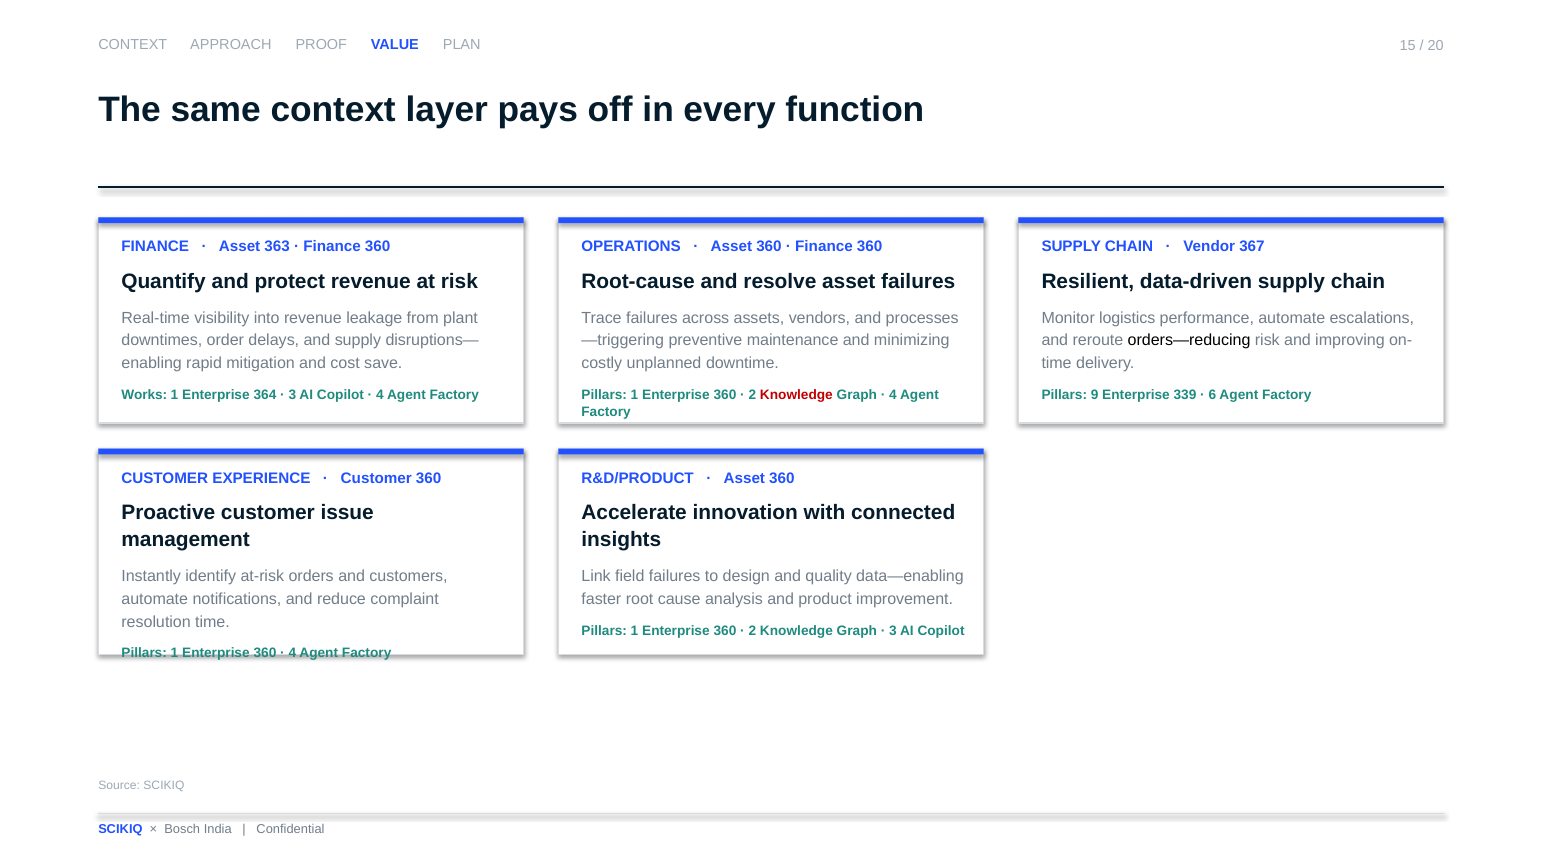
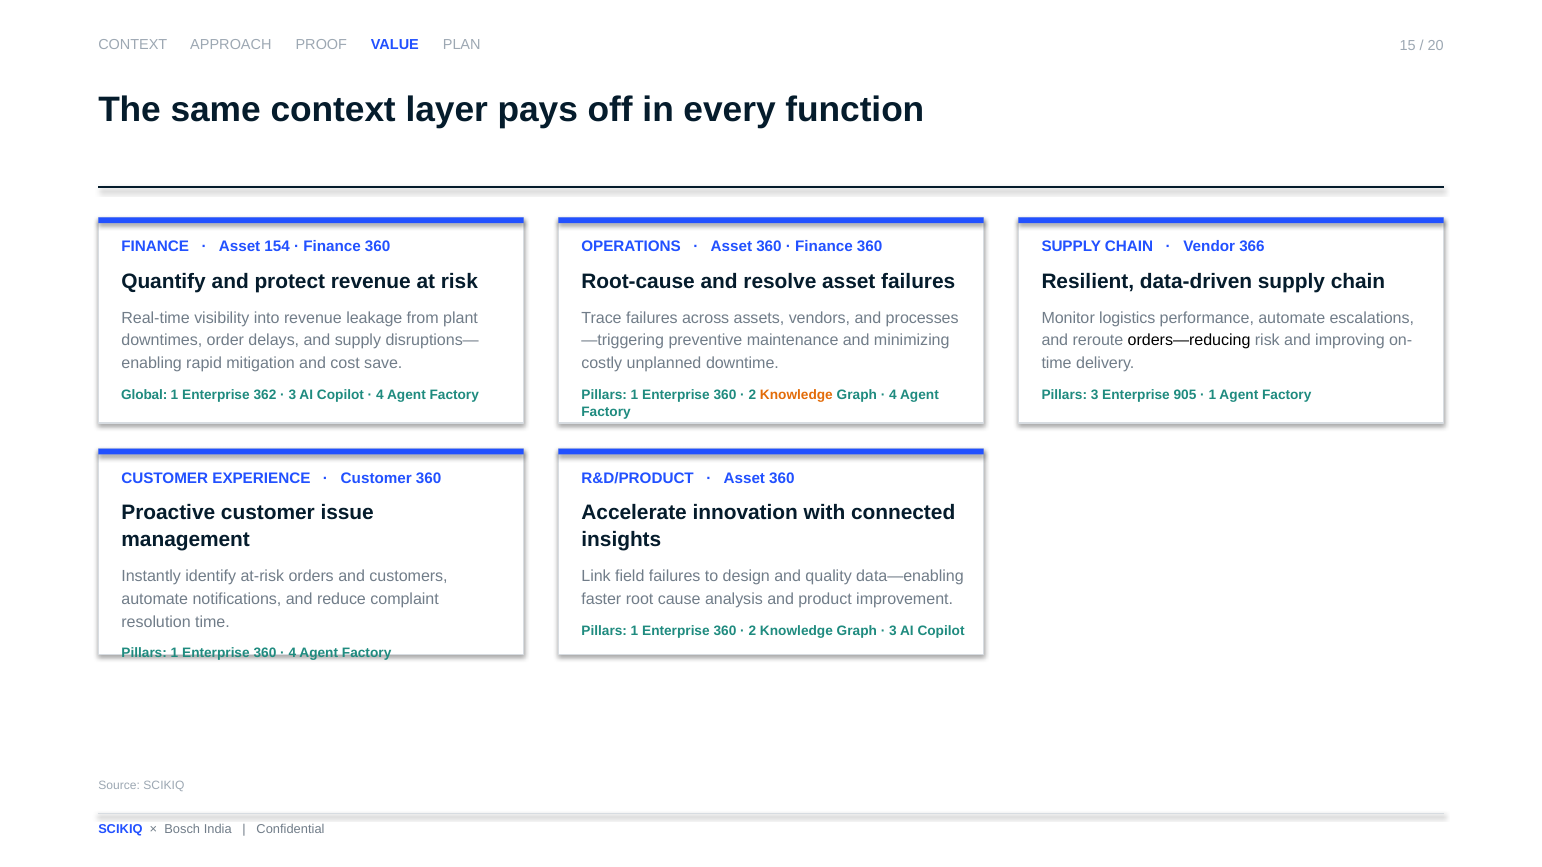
363: 363 -> 154
367: 367 -> 366
Works: Works -> Global
364: 364 -> 362
Knowledge at (796, 395) colour: red -> orange
Pillars 9: 9 -> 3
339: 339 -> 905
6 at (1212, 395): 6 -> 1
